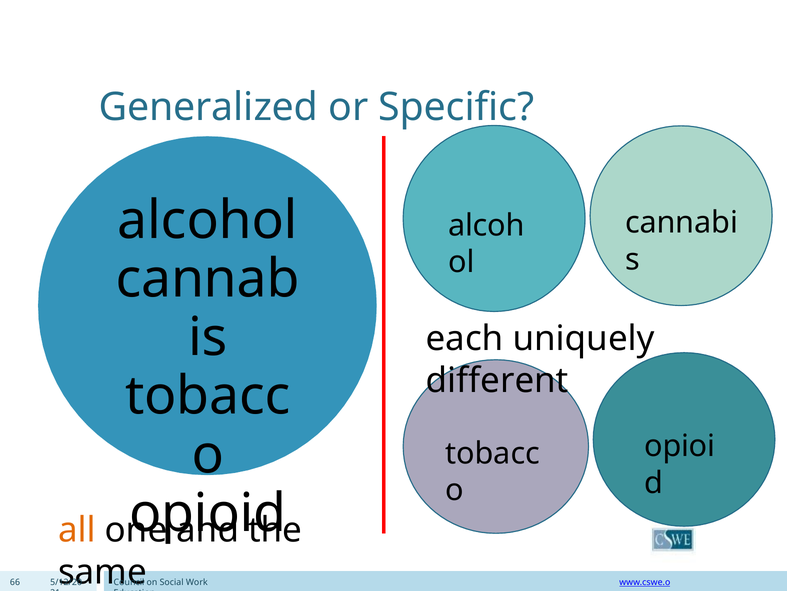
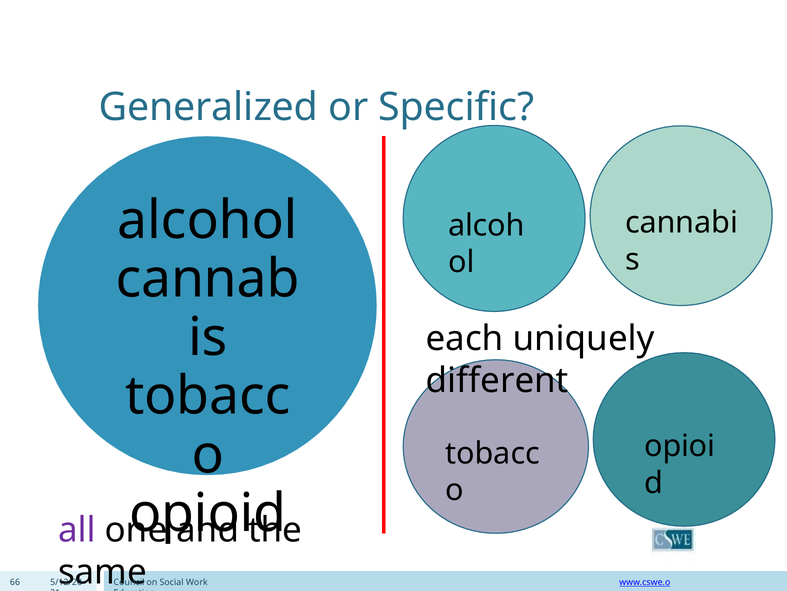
all colour: orange -> purple
